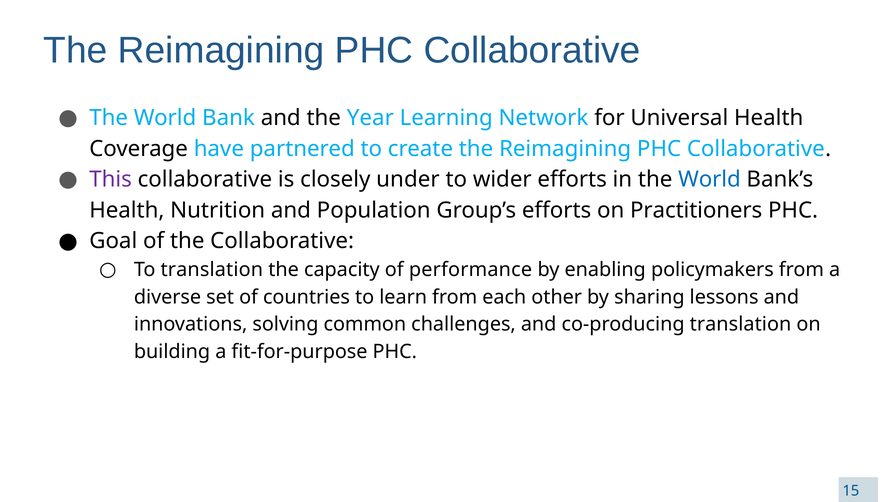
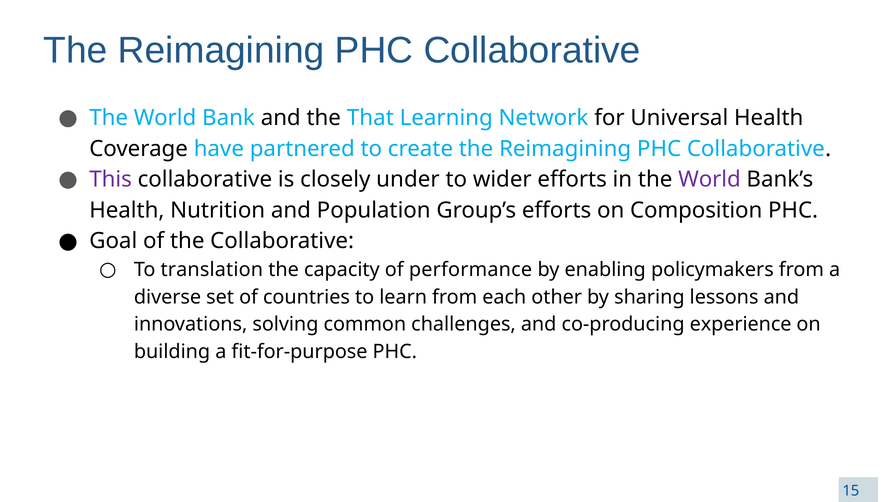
Year: Year -> That
World at (709, 180) colour: blue -> purple
Practitioners: Practitioners -> Composition
co-producing translation: translation -> experience
